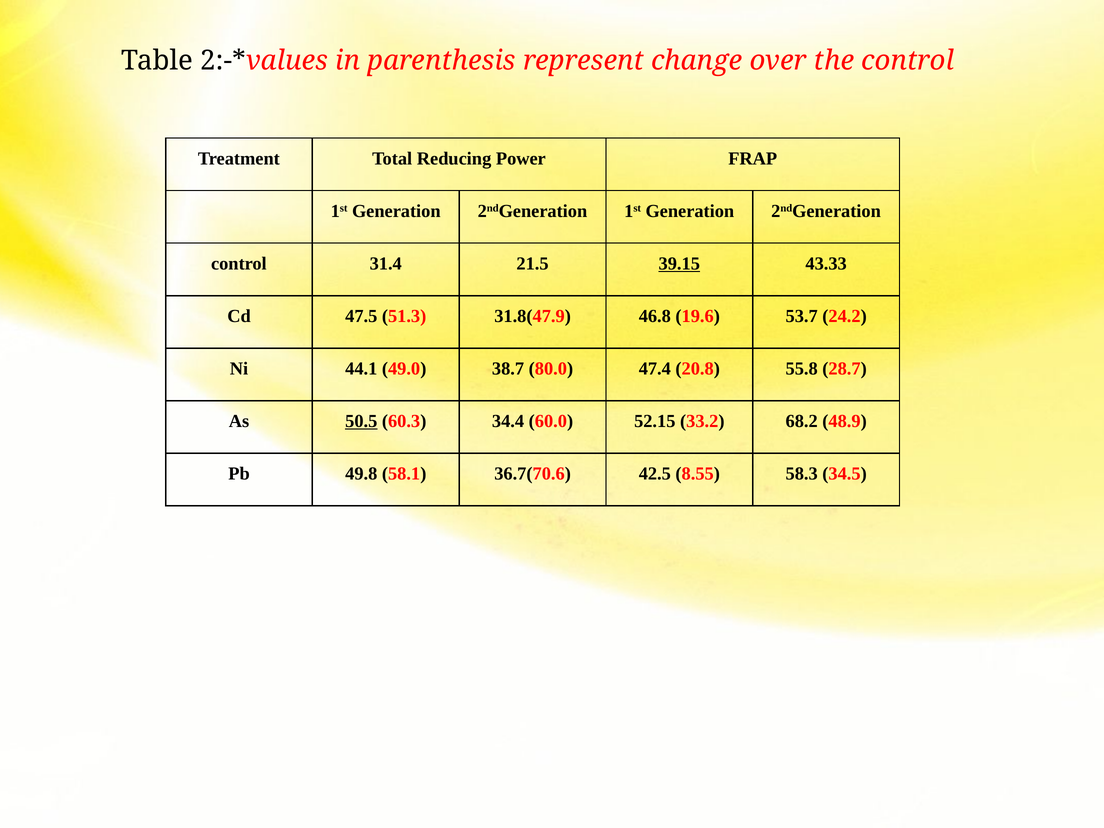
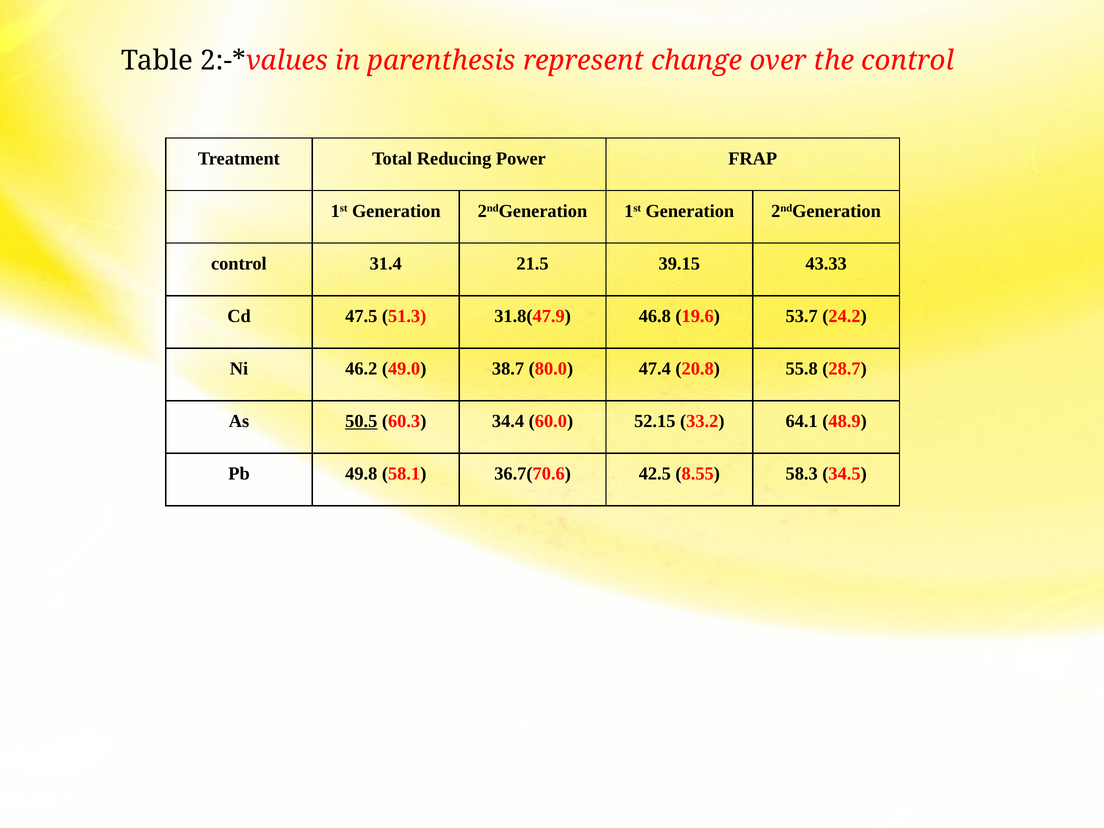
39.15 underline: present -> none
44.1: 44.1 -> 46.2
68.2: 68.2 -> 64.1
